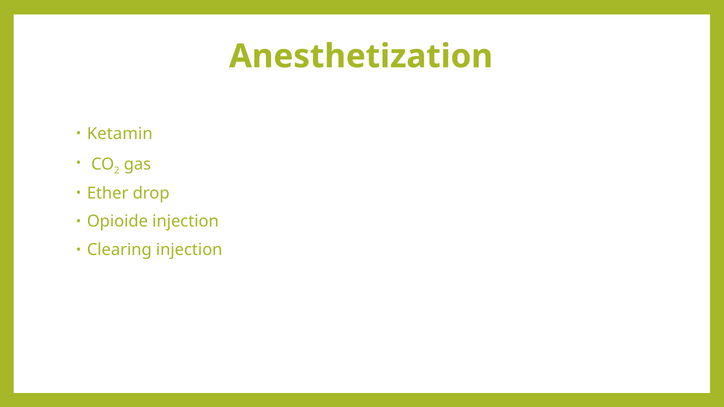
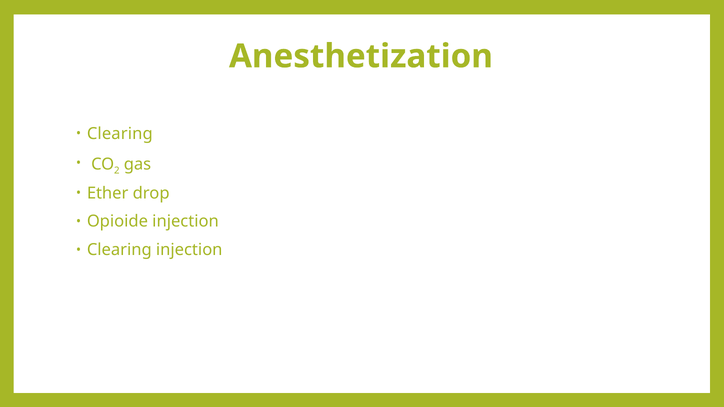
Ketamin at (120, 134): Ketamin -> Clearing
